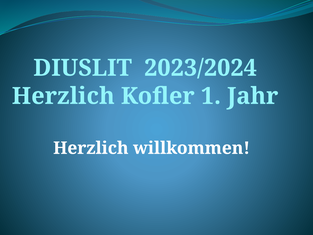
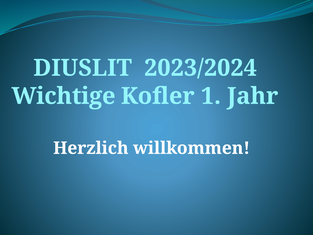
Herzlich at (63, 96): Herzlich -> Wichtige
